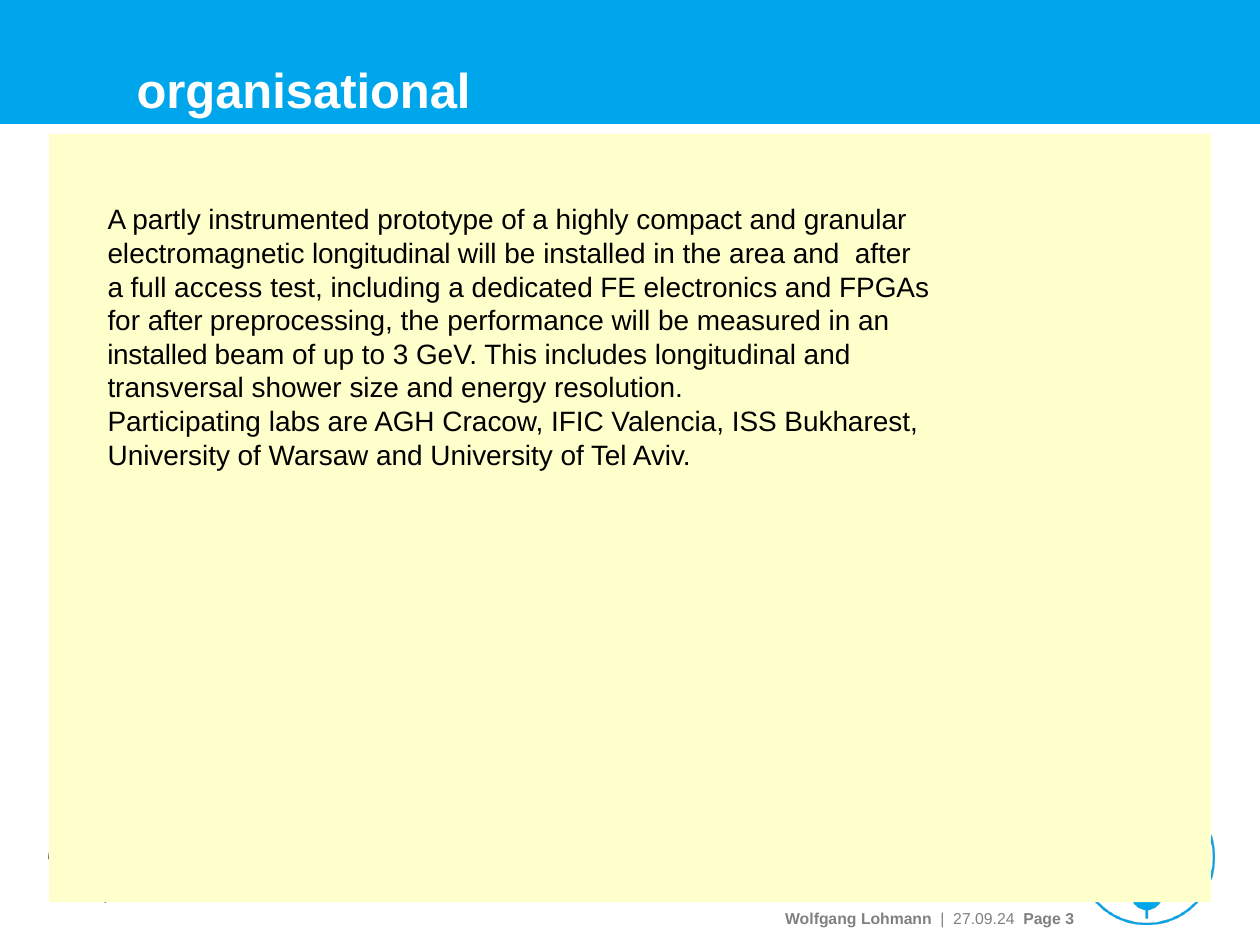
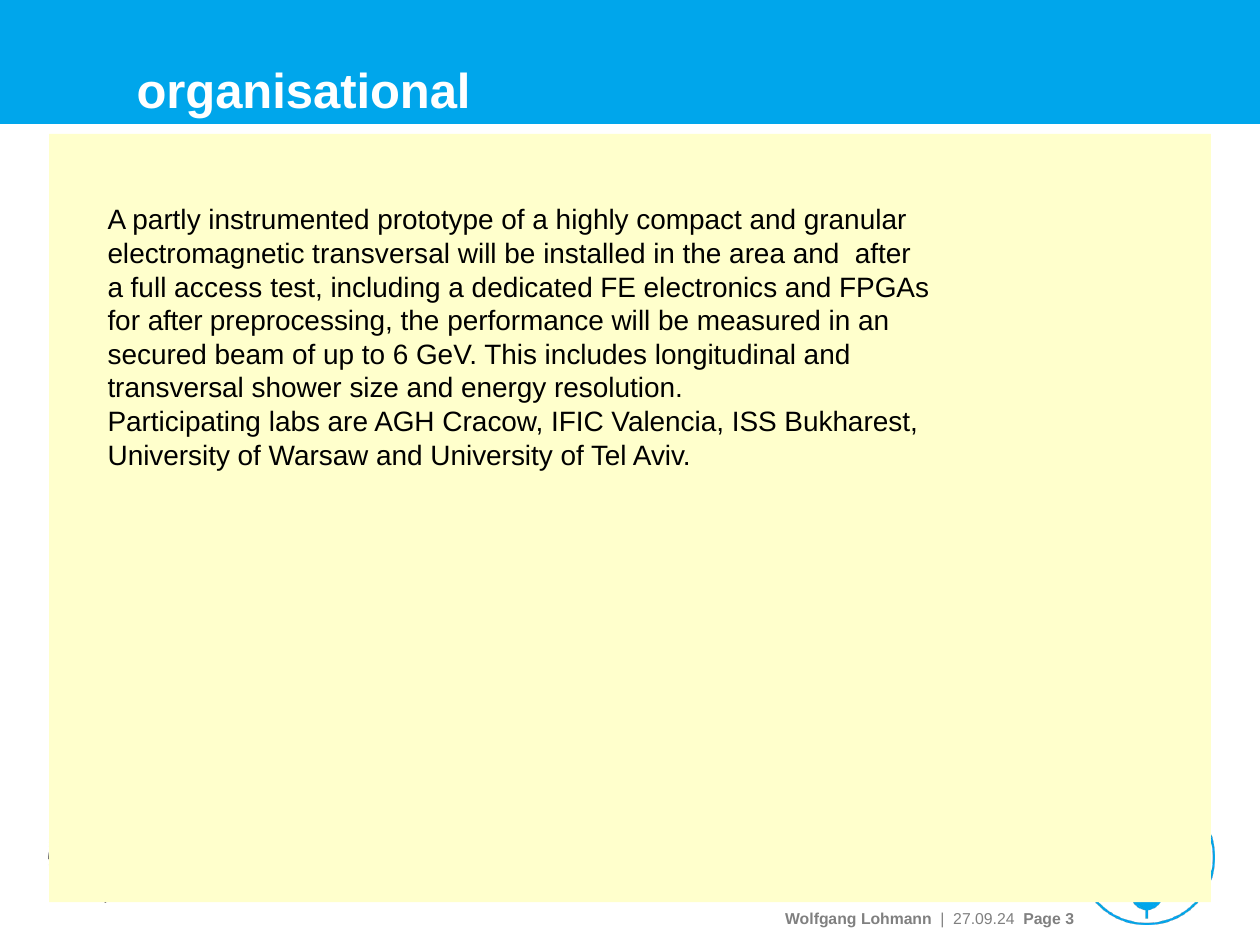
electromagnetic longitudinal: longitudinal -> transversal
installed at (157, 355): installed -> secured
to 3: 3 -> 6
